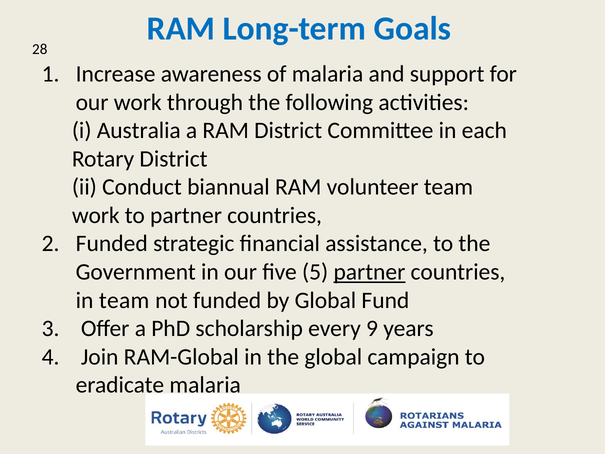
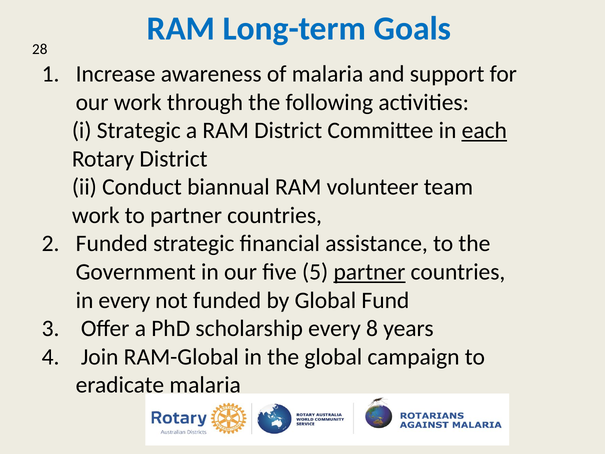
i Australia: Australia -> Strategic
each underline: none -> present
in team: team -> every
9: 9 -> 8
